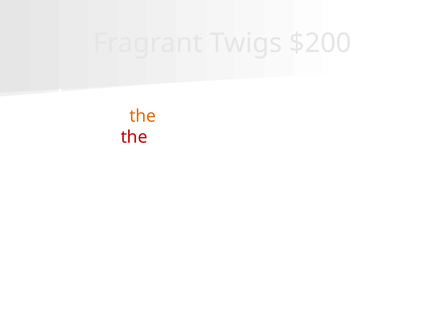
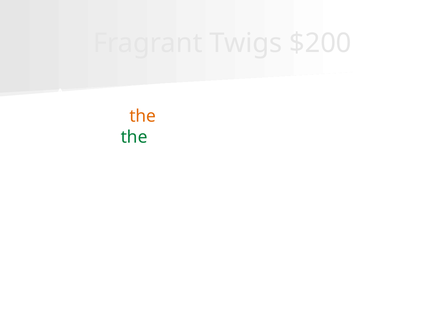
the at (134, 137) colour: red -> green
